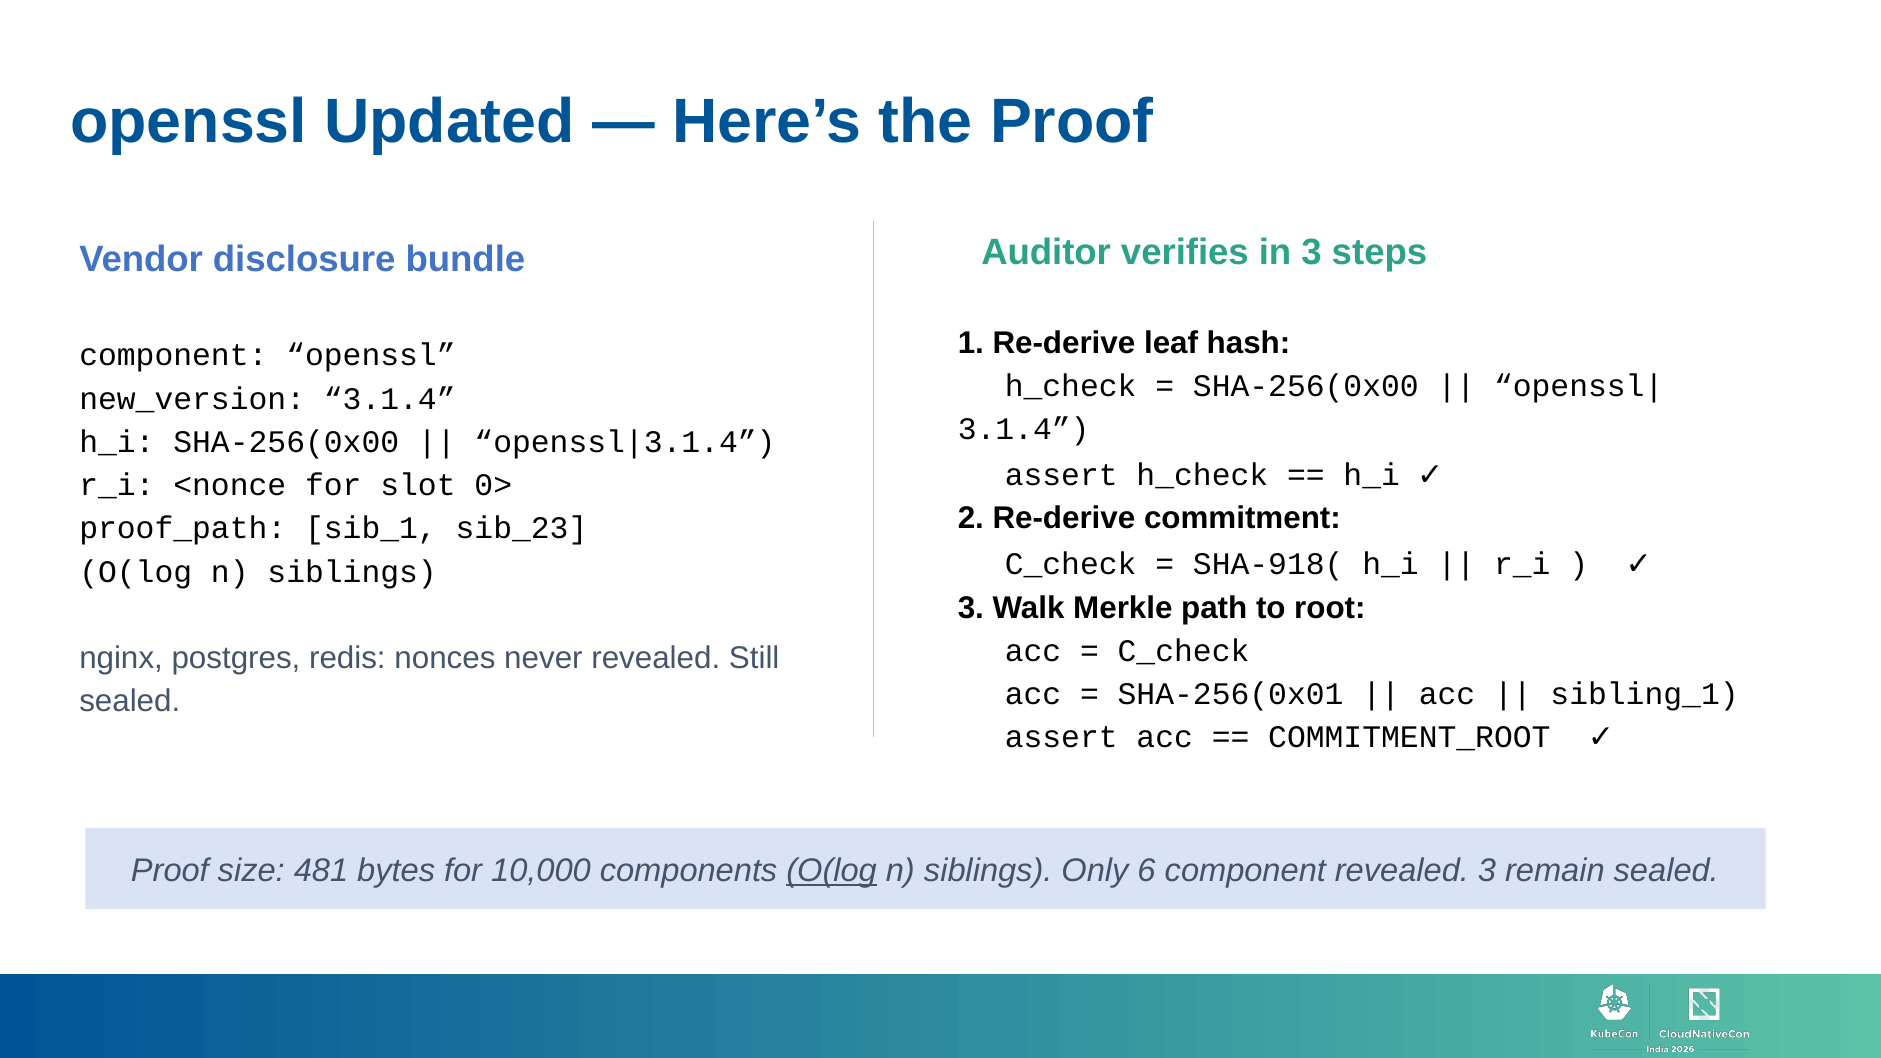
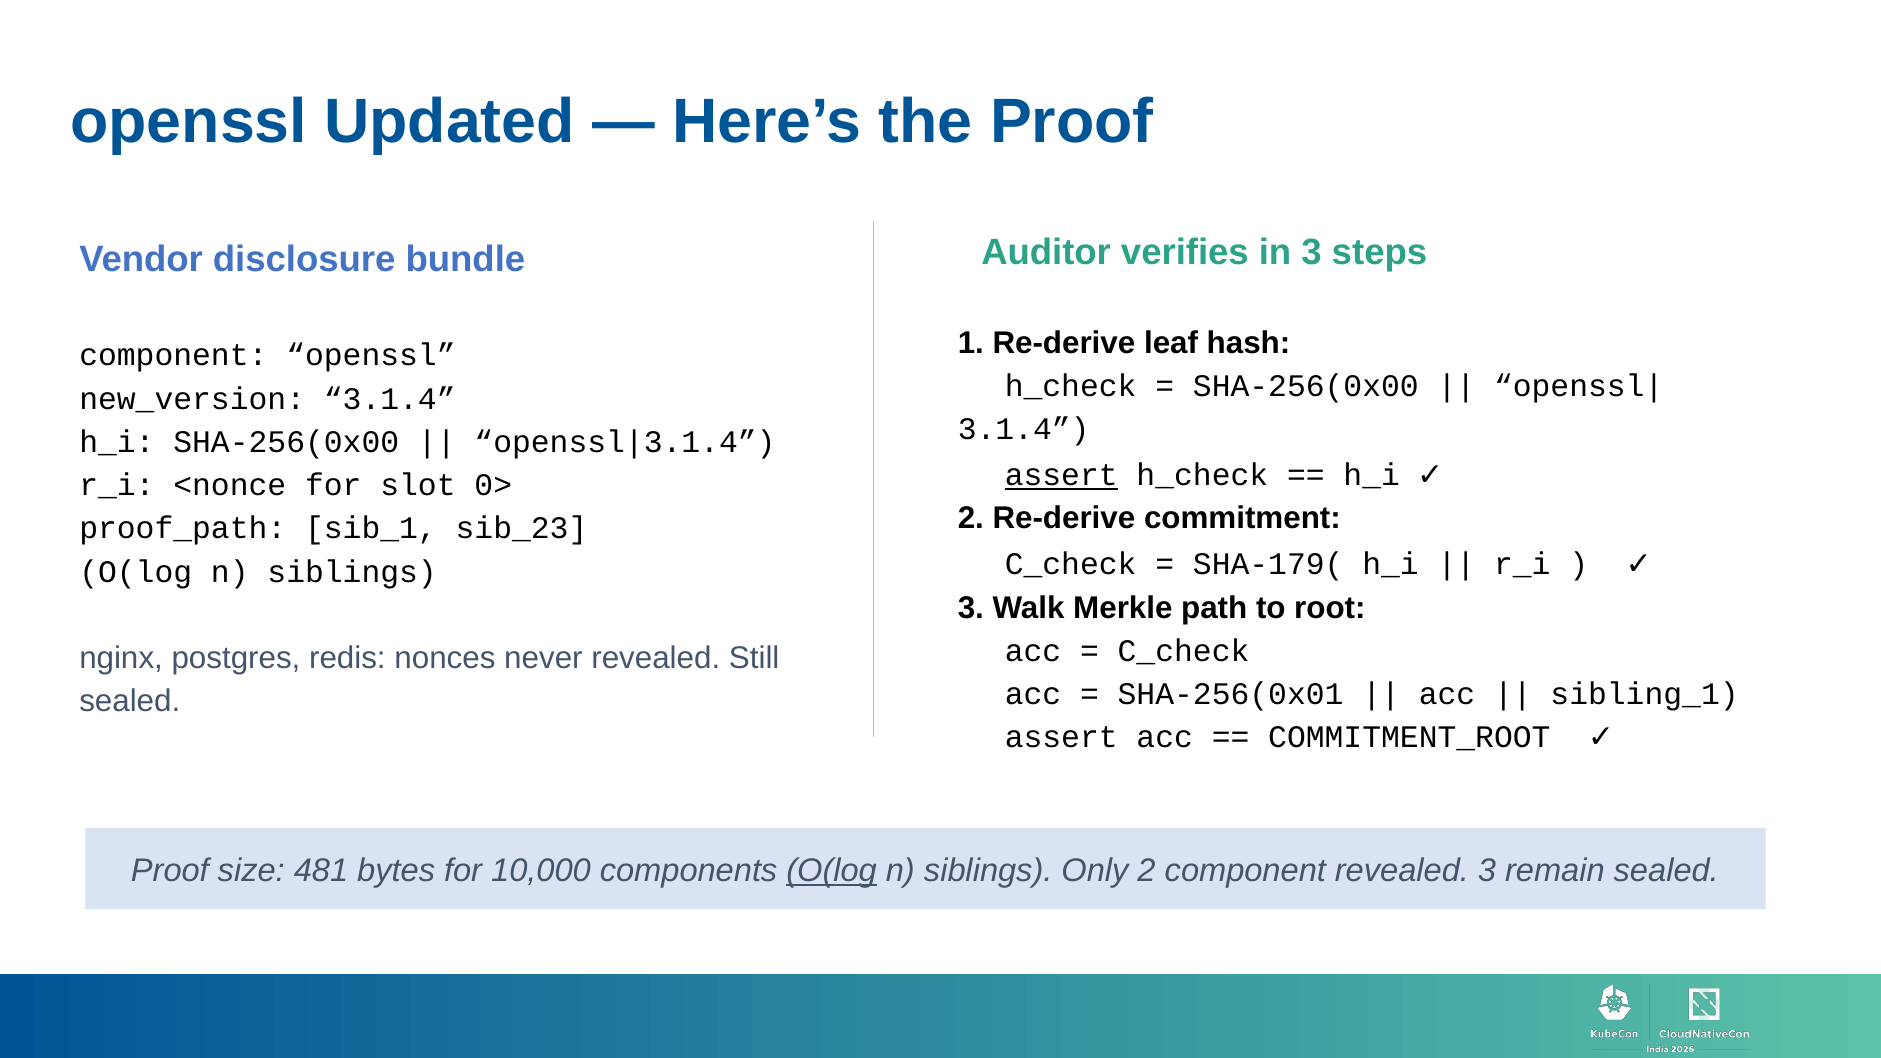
assert at (1061, 475) underline: none -> present
SHA-918(: SHA-918( -> SHA-179(
Only 6: 6 -> 2
